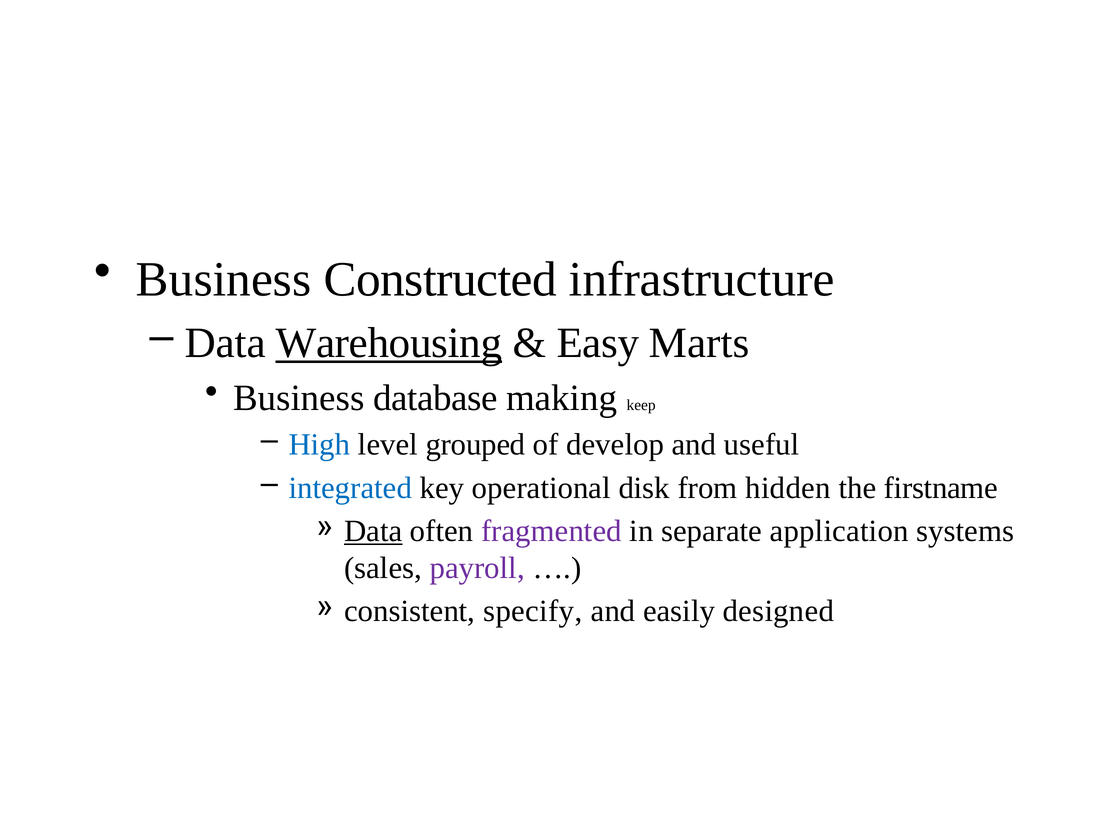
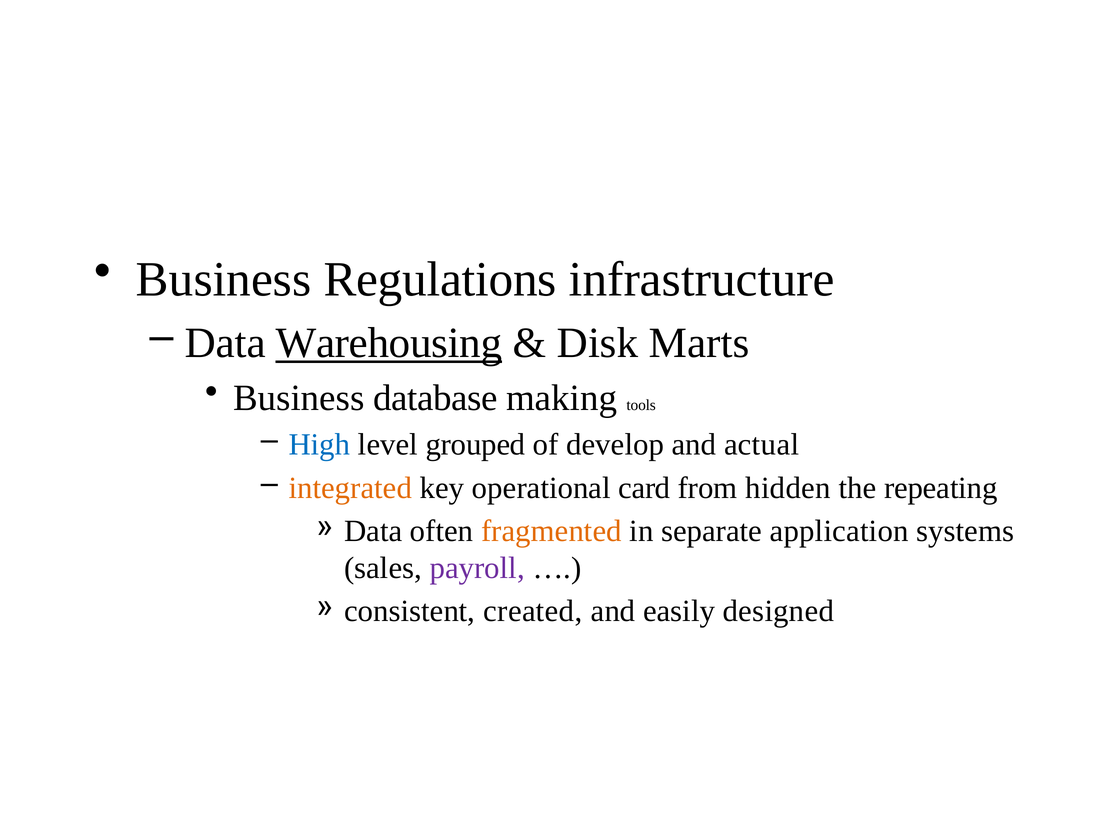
Constructed: Constructed -> Regulations
Easy: Easy -> Disk
keep: keep -> tools
useful: useful -> actual
integrated colour: blue -> orange
disk: disk -> card
firstname: firstname -> repeating
Data at (373, 531) underline: present -> none
fragmented colour: purple -> orange
specify: specify -> created
